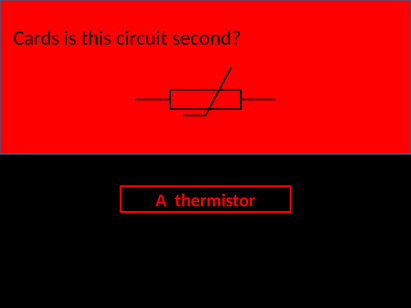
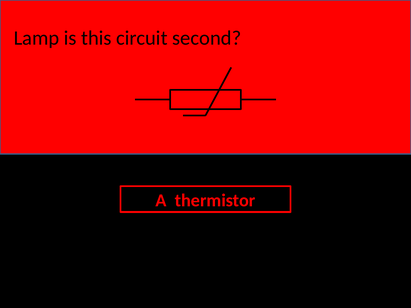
Cards: Cards -> Lamp
